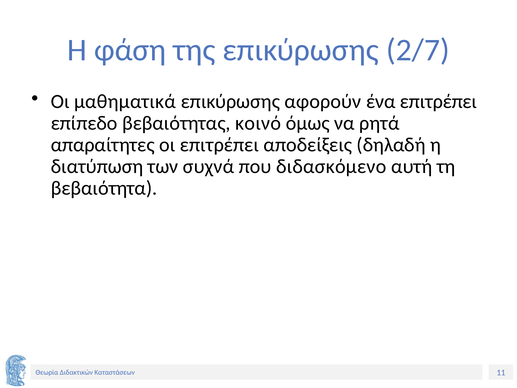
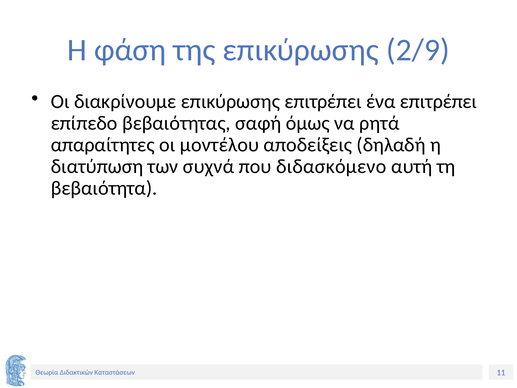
2/7: 2/7 -> 2/9
μαθηματικά: μαθηματικά -> διακρίνουμε
επικύρωσης αφορούν: αφορούν -> επιτρέπει
κοινό: κοινό -> σαφή
οι επιτρέπει: επιτρέπει -> μοντέλου
